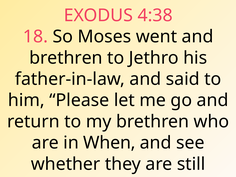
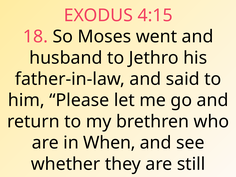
4:38: 4:38 -> 4:15
brethren at (66, 58): brethren -> husband
